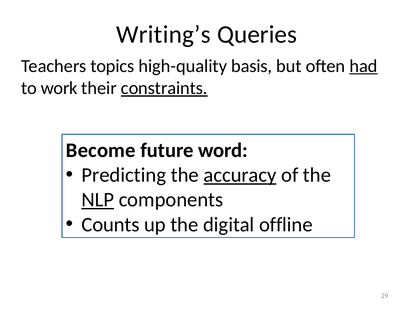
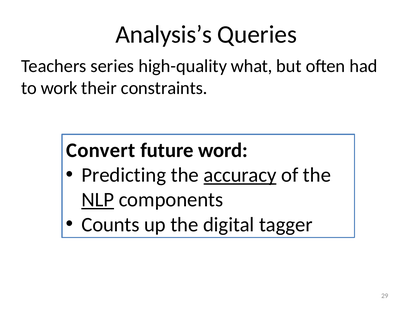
Writing’s: Writing’s -> Analysis’s
topics: topics -> series
basis: basis -> what
had underline: present -> none
constraints underline: present -> none
Become: Become -> Convert
offline: offline -> tagger
